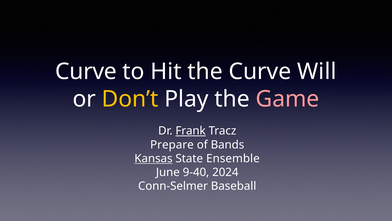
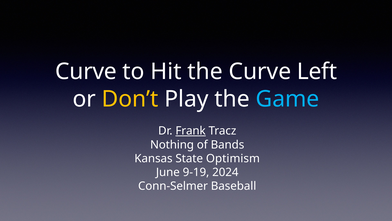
Will: Will -> Left
Game colour: pink -> light blue
Prepare: Prepare -> Nothing
Kansas underline: present -> none
Ensemble: Ensemble -> Optimism
9-40: 9-40 -> 9-19
